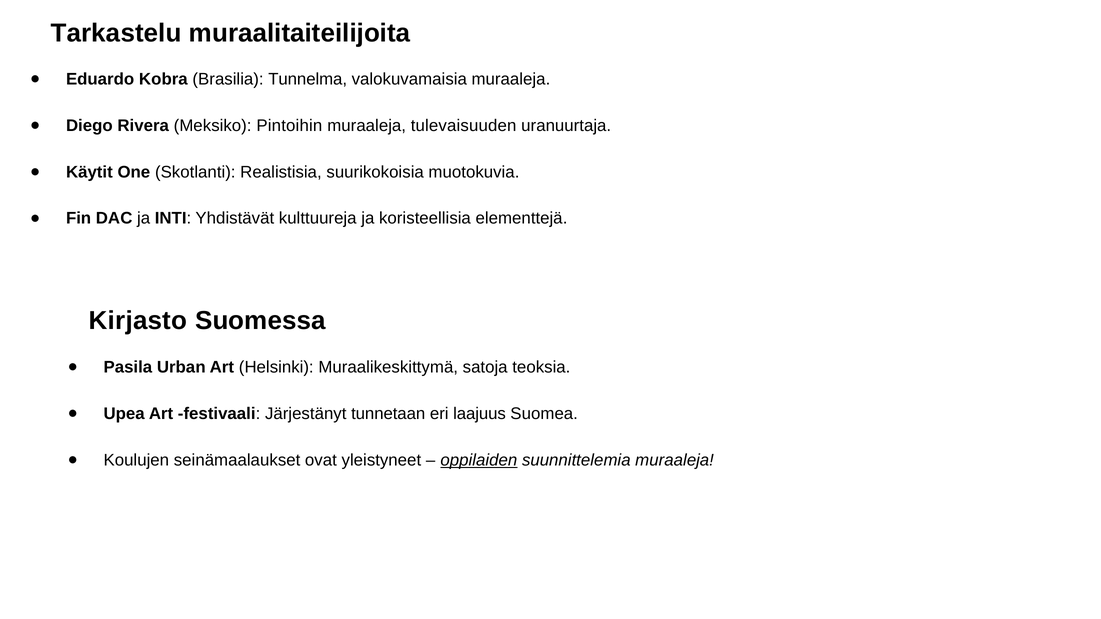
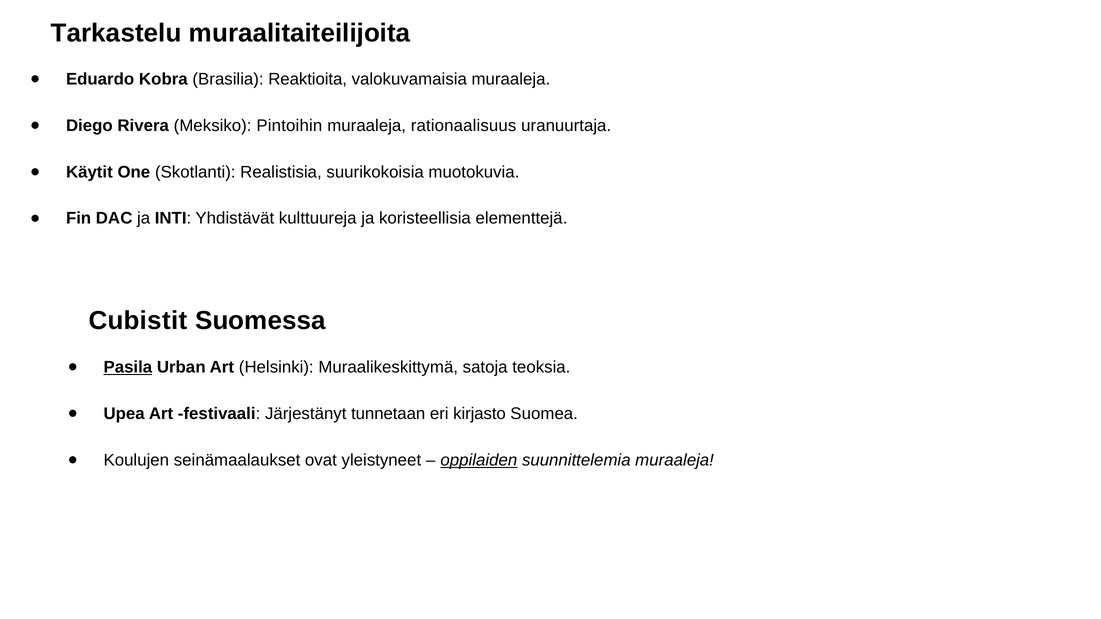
Tunnelma: Tunnelma -> Reaktioita
tulevaisuuden: tulevaisuuden -> rationaalisuus
Kirjasto: Kirjasto -> Cubistit
Pasila underline: none -> present
laajuus: laajuus -> kirjasto
